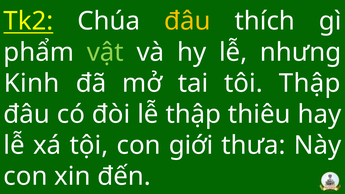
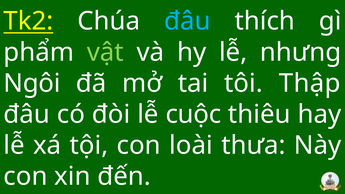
đâu at (187, 21) colour: yellow -> light blue
Kinh: Kinh -> Ngôi
lễ thập: thập -> cuộc
giới: giới -> loài
